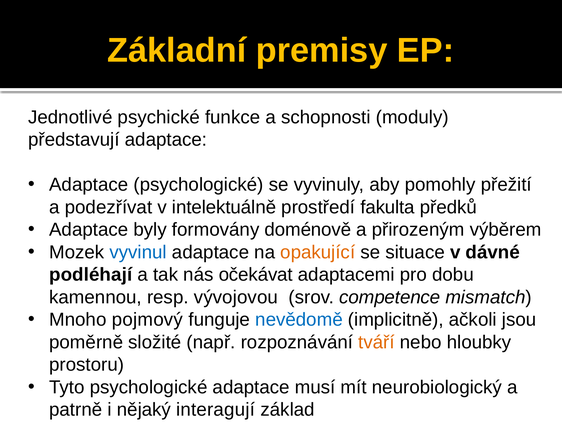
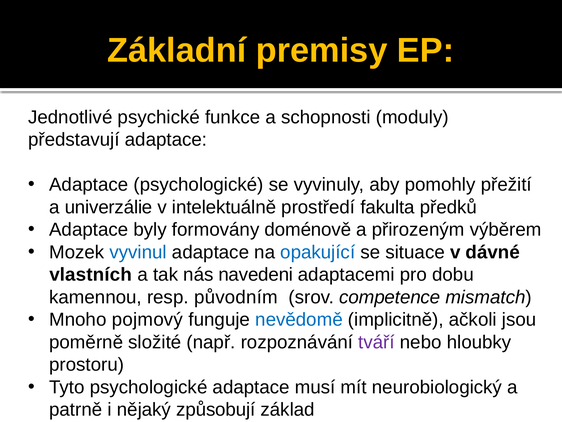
podezřívat: podezřívat -> univerzálie
opakující colour: orange -> blue
podléhají: podléhají -> vlastních
očekávat: očekávat -> navedeni
vývojovou: vývojovou -> původním
tváří colour: orange -> purple
interagují: interagují -> způsobují
